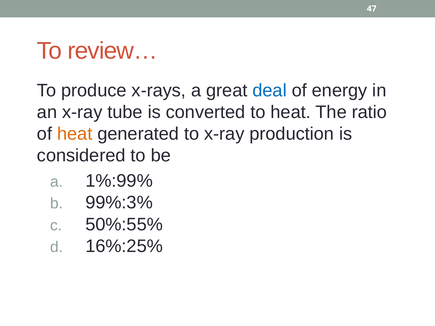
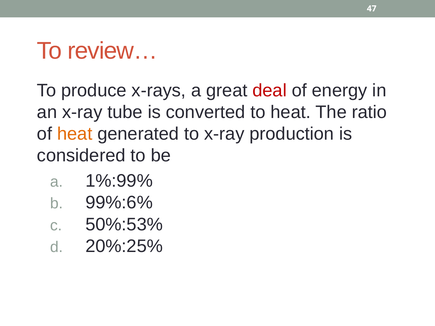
deal colour: blue -> red
99%:3%: 99%:3% -> 99%:6%
50%:55%: 50%:55% -> 50%:53%
16%:25%: 16%:25% -> 20%:25%
